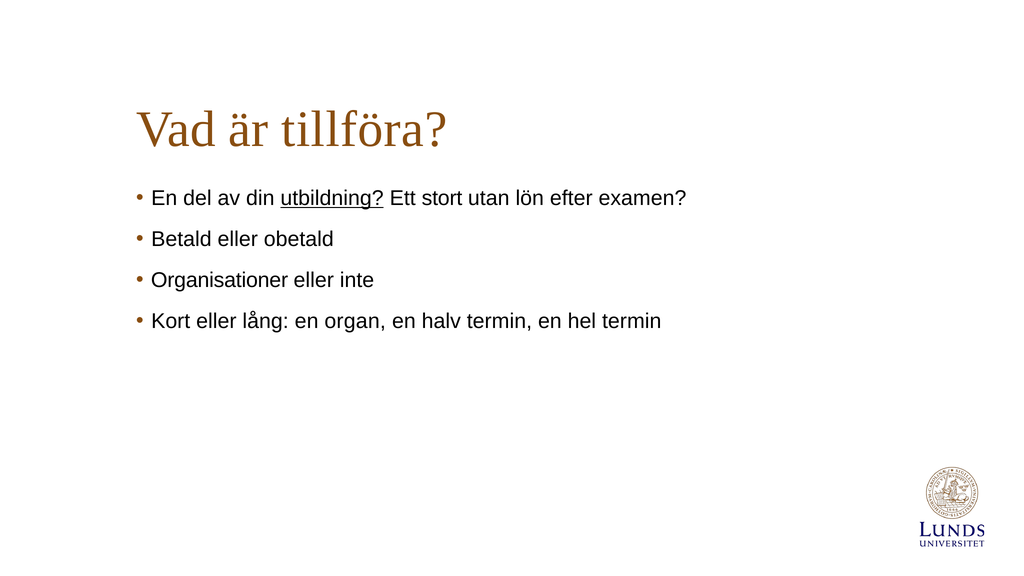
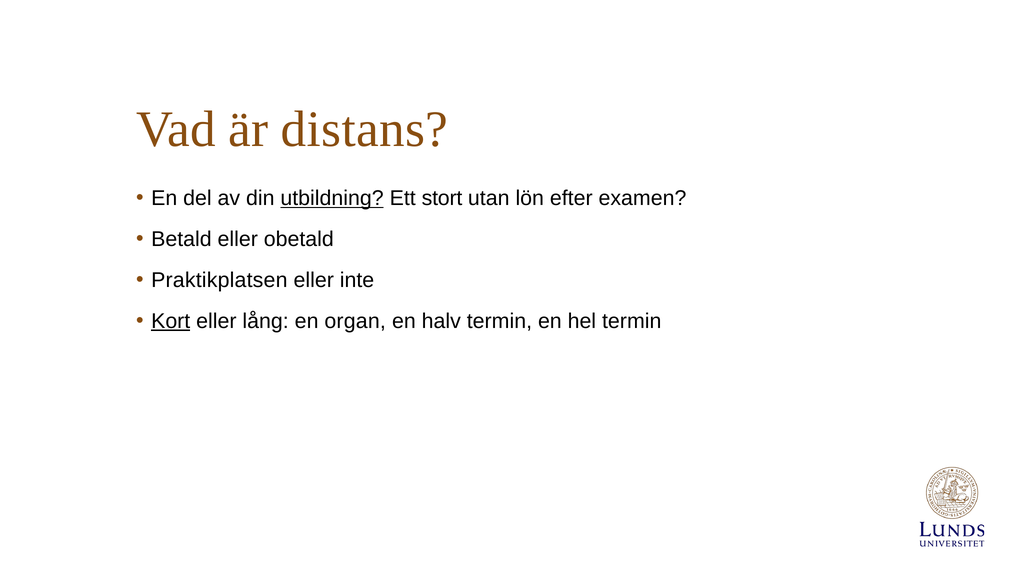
tillföra: tillföra -> distans
Organisationer: Organisationer -> Praktikplatsen
Kort underline: none -> present
